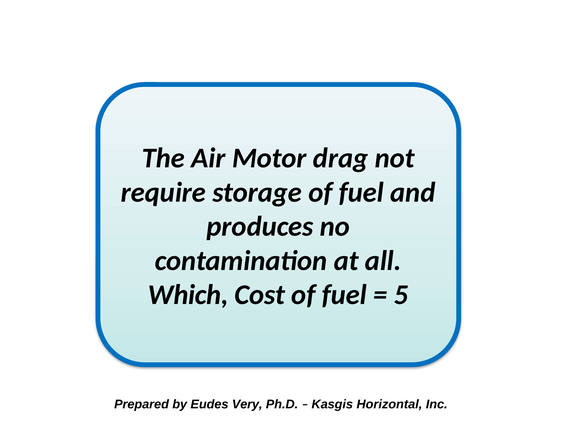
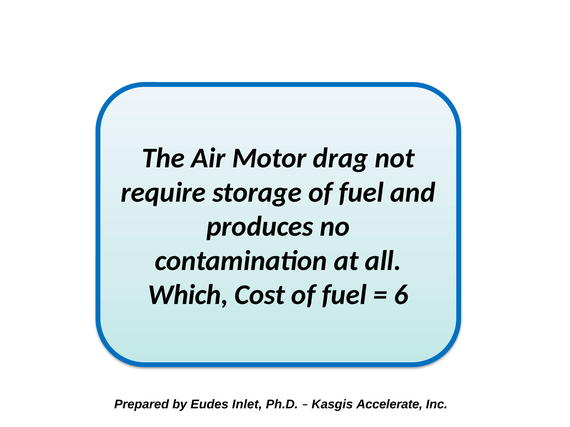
5: 5 -> 6
Very: Very -> Inlet
Horizontal: Horizontal -> Accelerate
